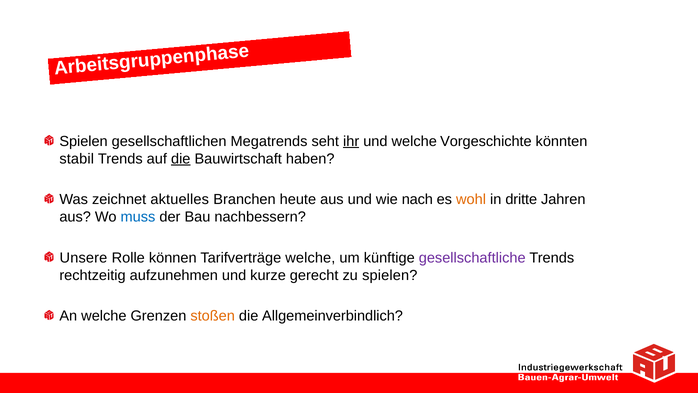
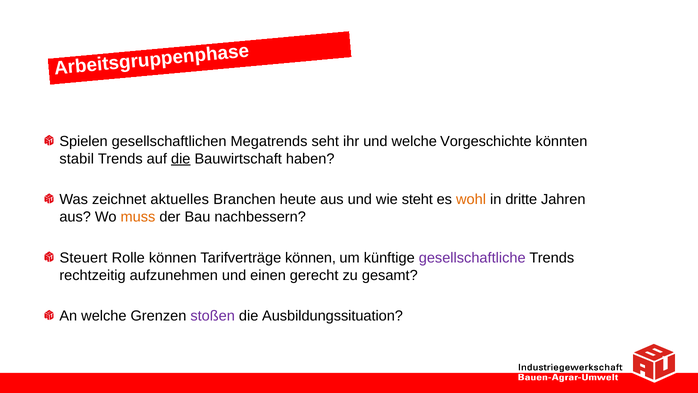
ihr underline: present -> none
nach: nach -> steht
muss colour: blue -> orange
Unsere: Unsere -> Steuert
Tarifverträge welche: welche -> können
kurze: kurze -> einen
zu spielen: spielen -> gesamt
stoßen colour: orange -> purple
Allgemeinverbindlich: Allgemeinverbindlich -> Ausbildungssituation
